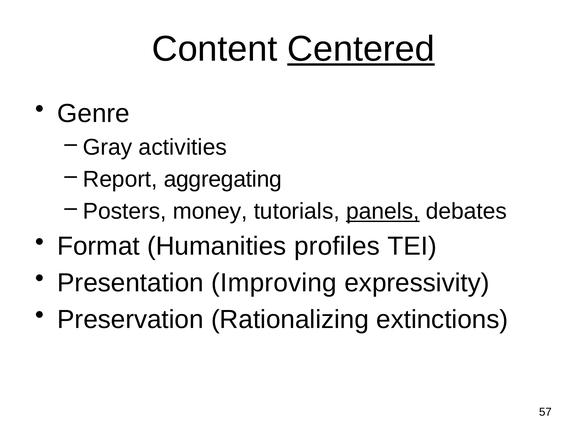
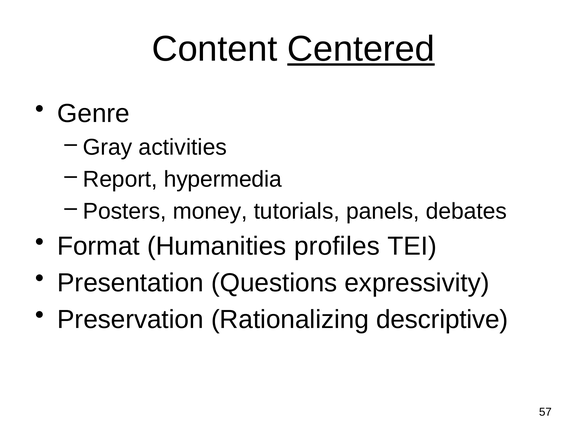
aggregating: aggregating -> hypermedia
panels underline: present -> none
Improving: Improving -> Questions
extinctions: extinctions -> descriptive
